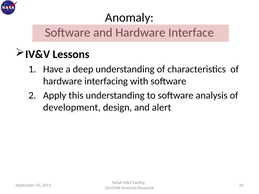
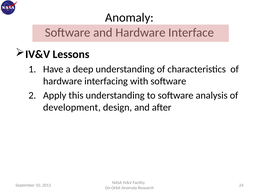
alert: alert -> after
